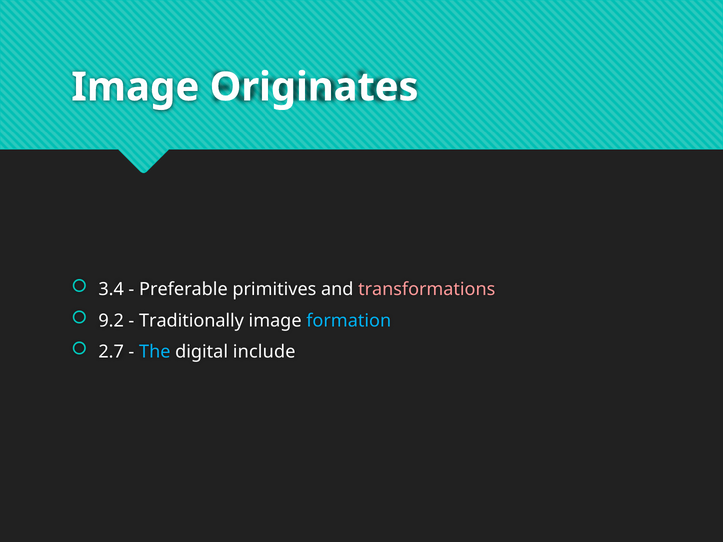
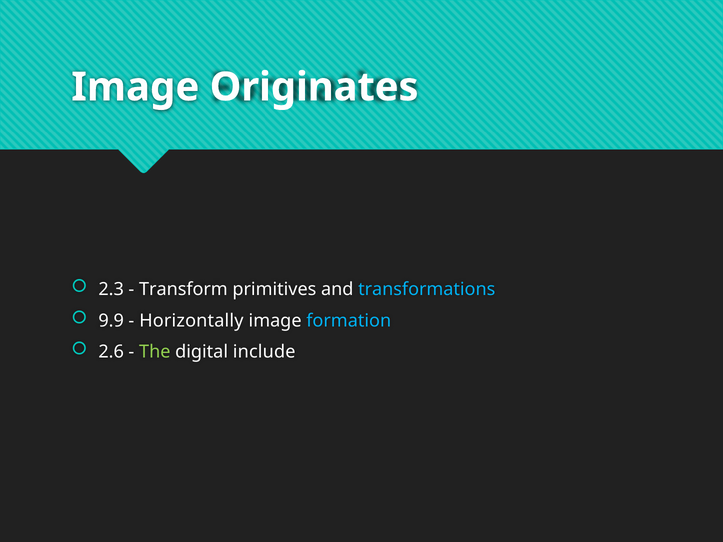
3.4: 3.4 -> 2.3
Preferable: Preferable -> Transform
transformations colour: pink -> light blue
9.2: 9.2 -> 9.9
Traditionally: Traditionally -> Horizontally
2.7: 2.7 -> 2.6
The colour: light blue -> light green
